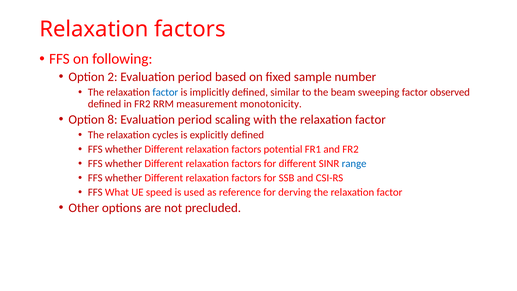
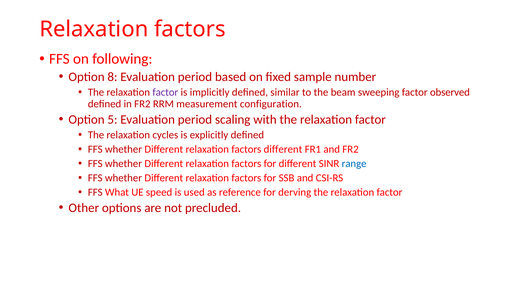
2: 2 -> 8
factor at (165, 92) colour: blue -> purple
monotonicity: monotonicity -> configuration
8: 8 -> 5
factors potential: potential -> different
